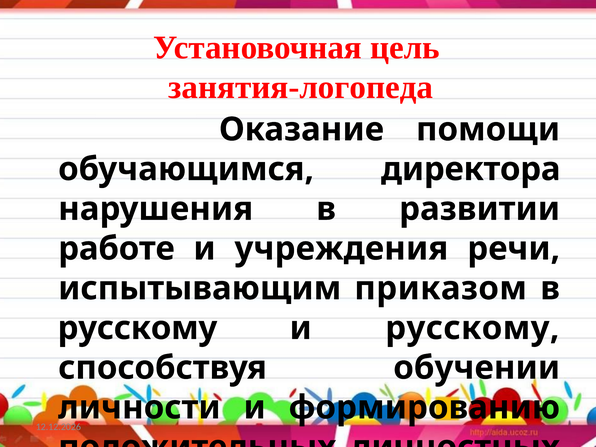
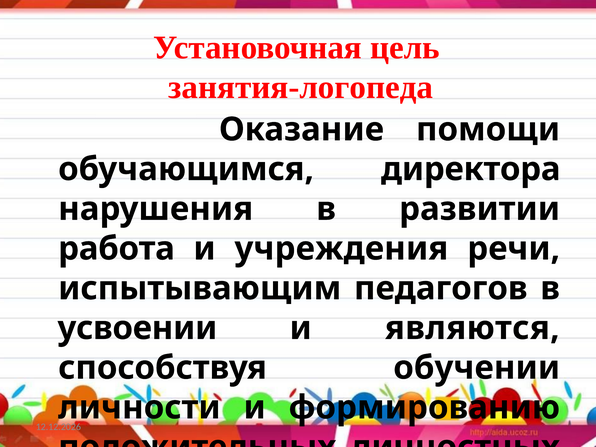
работе: работе -> работа
приказом: приказом -> педагогов
русскому at (137, 328): русскому -> усвоении
и русскому: русскому -> являются
